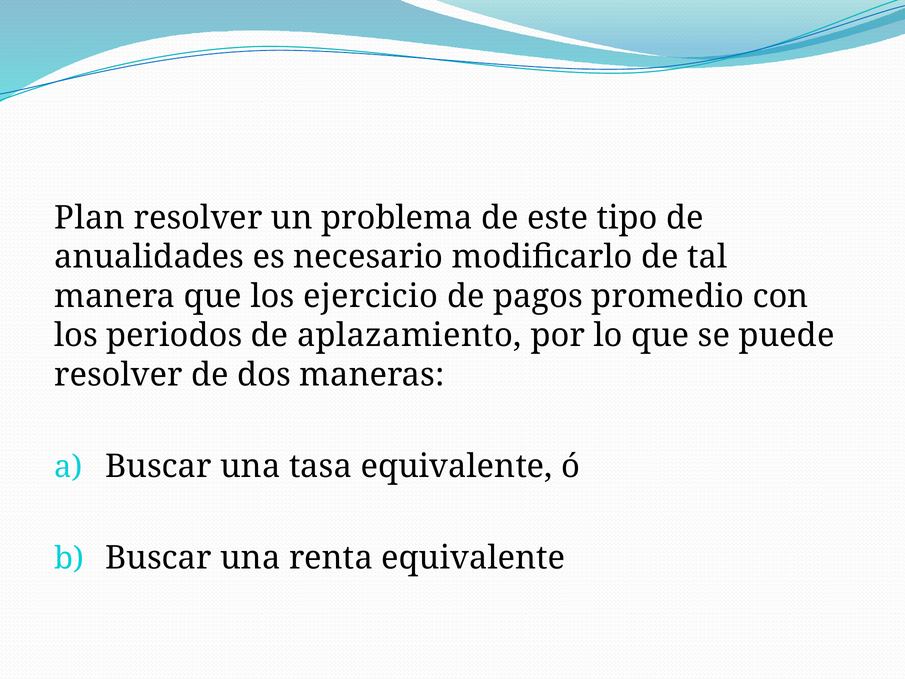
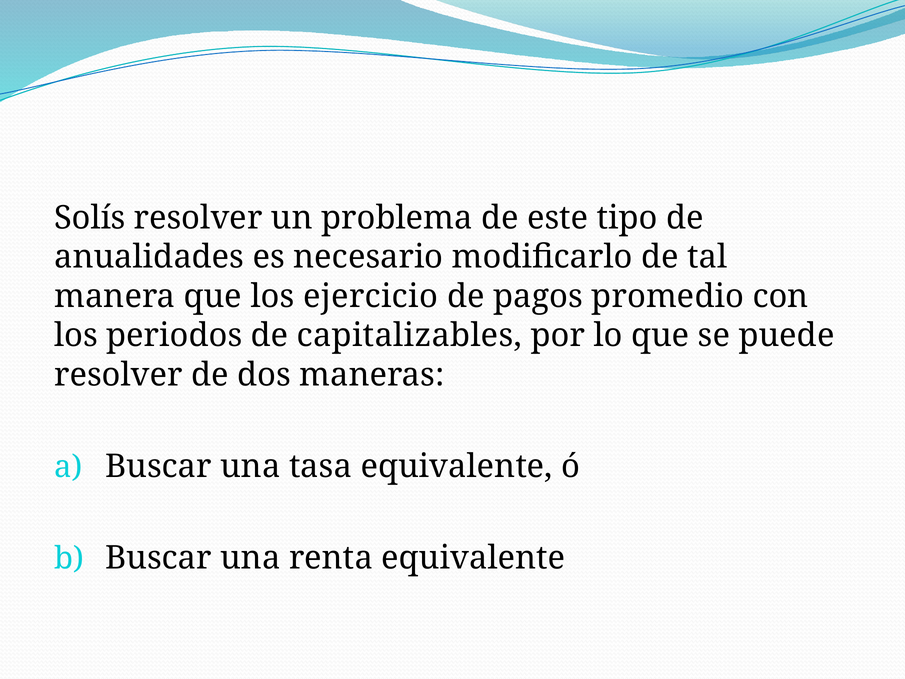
Plan: Plan -> Solís
aplazamiento: aplazamiento -> capitalizables
